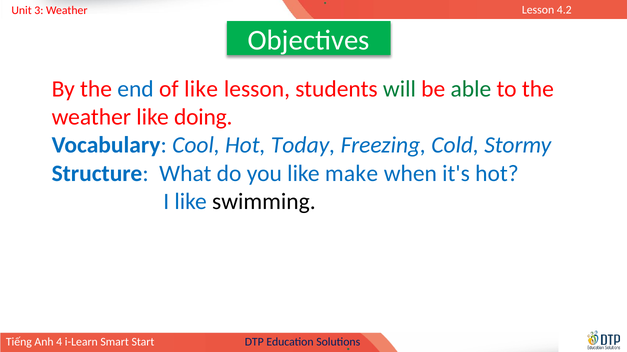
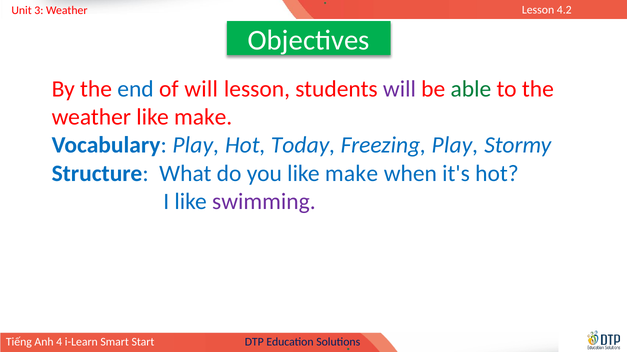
of like: like -> will
will at (399, 89) colour: green -> purple
weather like doing: doing -> make
Vocabulary Cool: Cool -> Play
Freezing Cold: Cold -> Play
swimming colour: black -> purple
